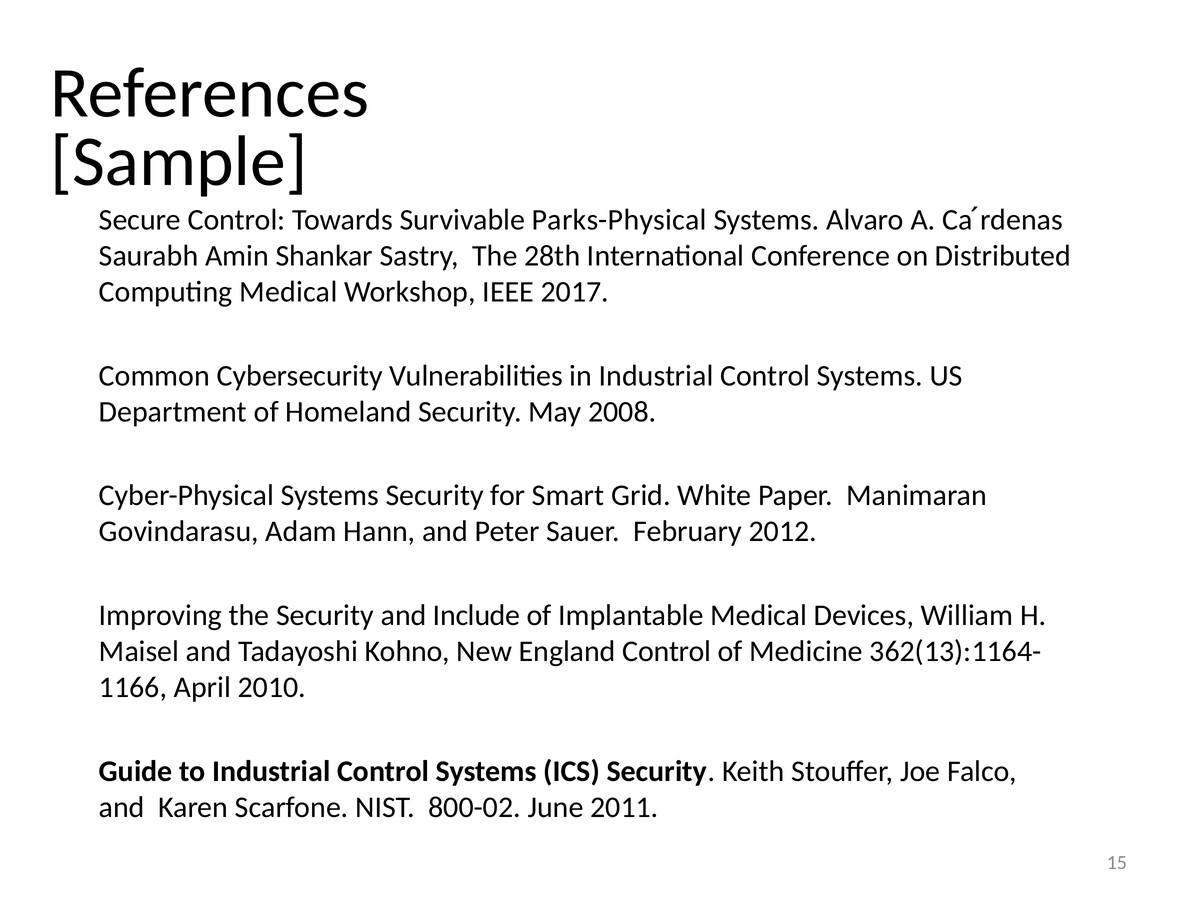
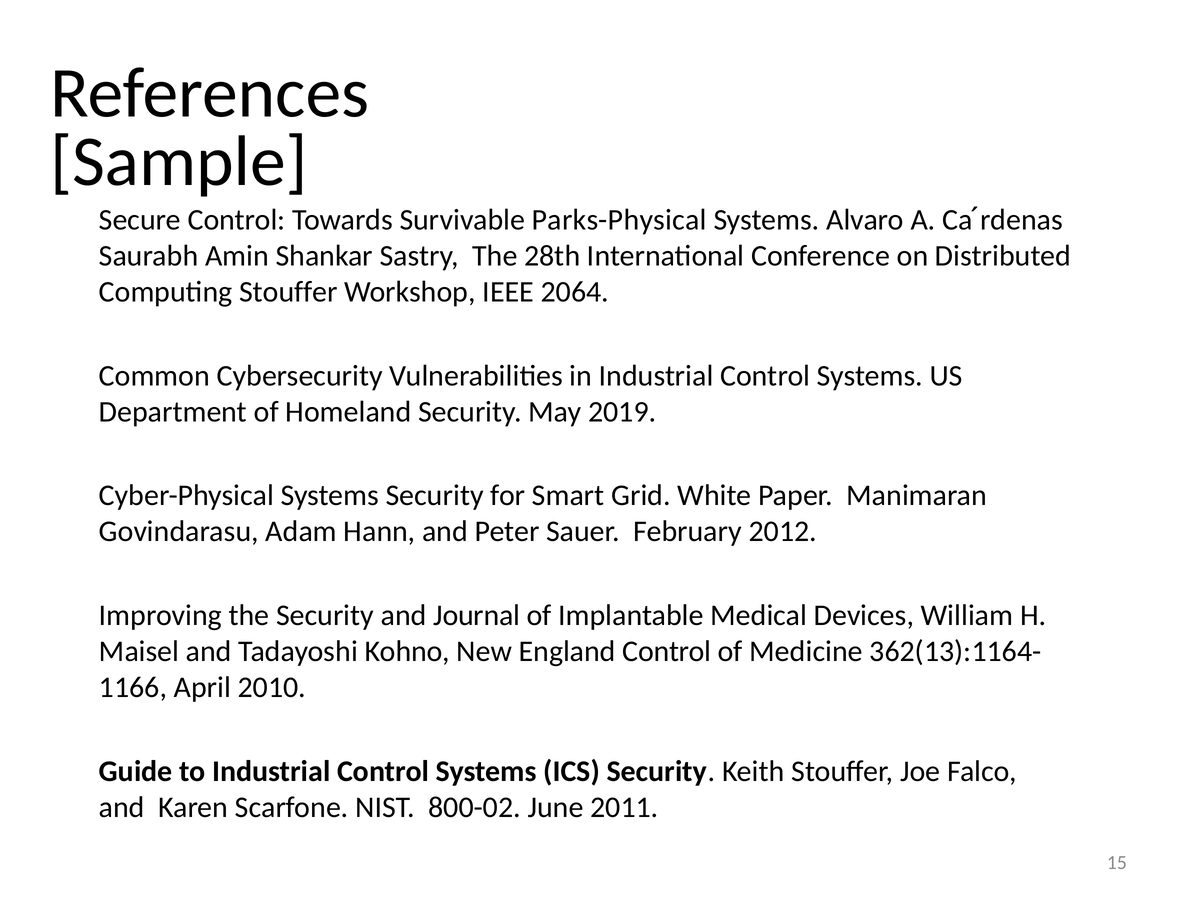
Computing Medical: Medical -> Stouffer
2017: 2017 -> 2064
2008: 2008 -> 2019
Include: Include -> Journal
